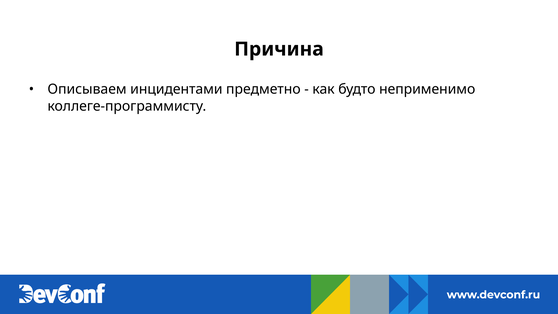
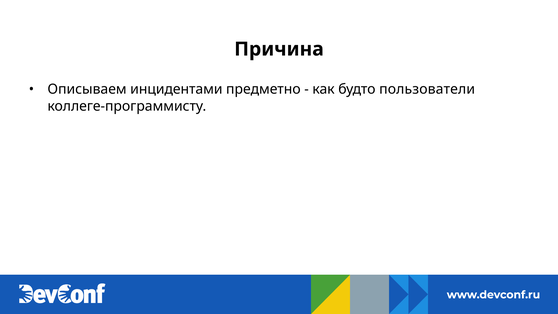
неприменимо: неприменимо -> пользователи
